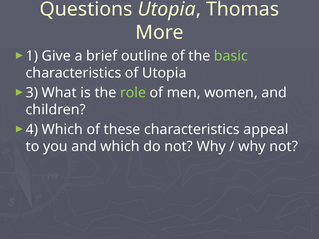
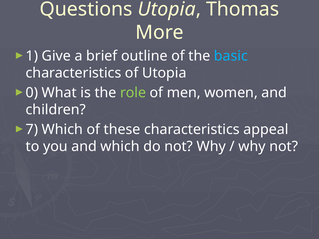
basic colour: light green -> light blue
3: 3 -> 0
4: 4 -> 7
